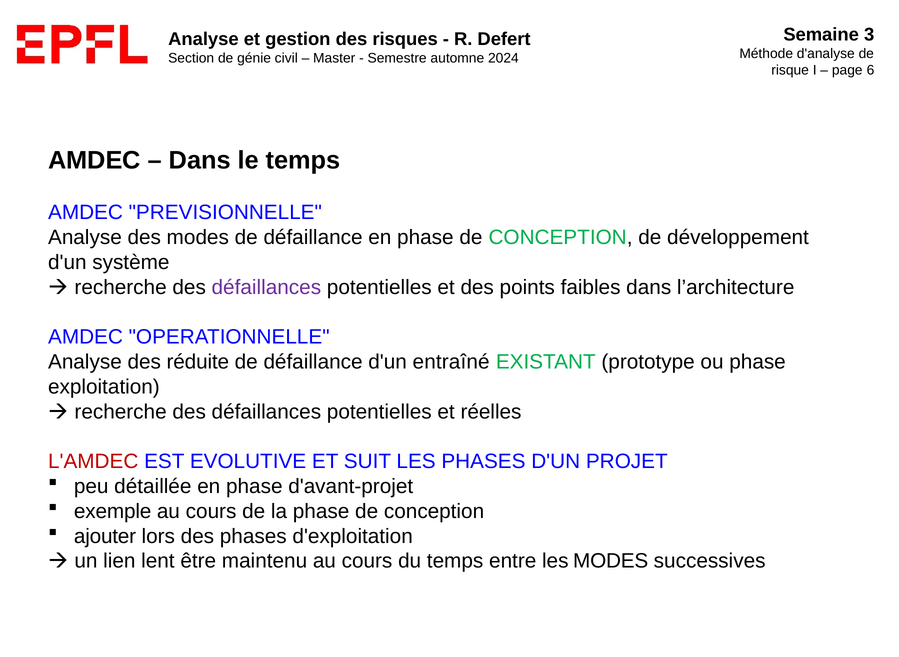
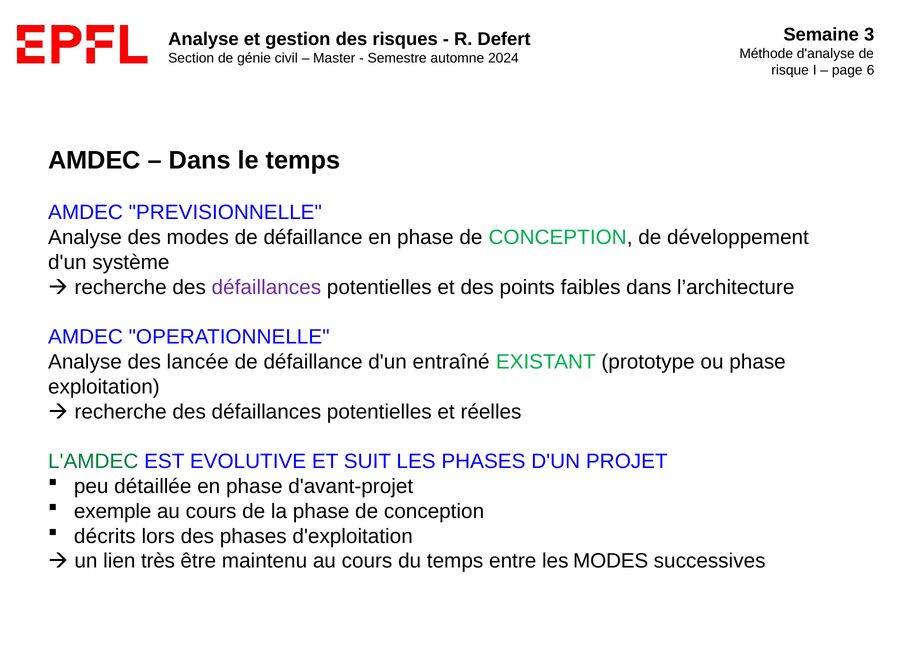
réduite: réduite -> lancée
L'AMDEC colour: red -> green
ajouter: ajouter -> décrits
lent: lent -> très
